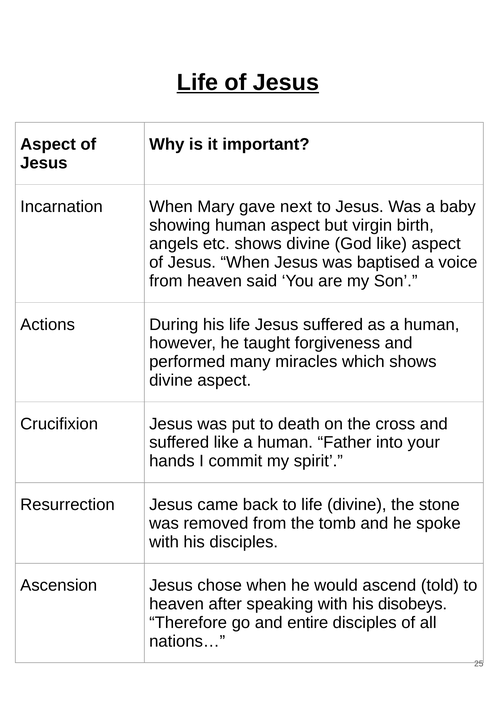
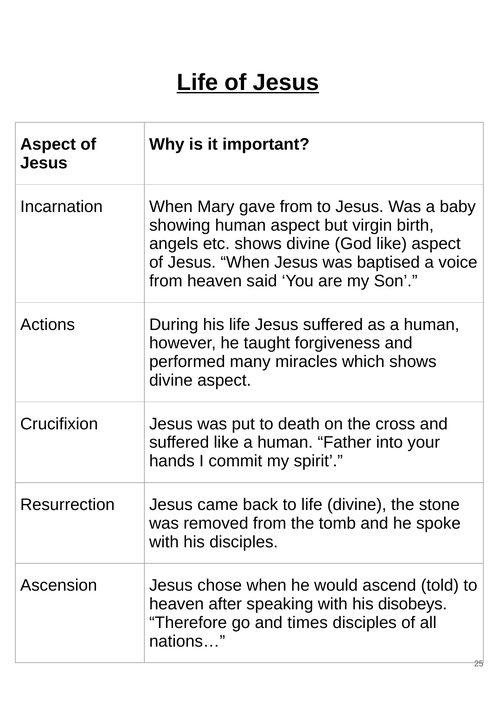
gave next: next -> from
entire: entire -> times
